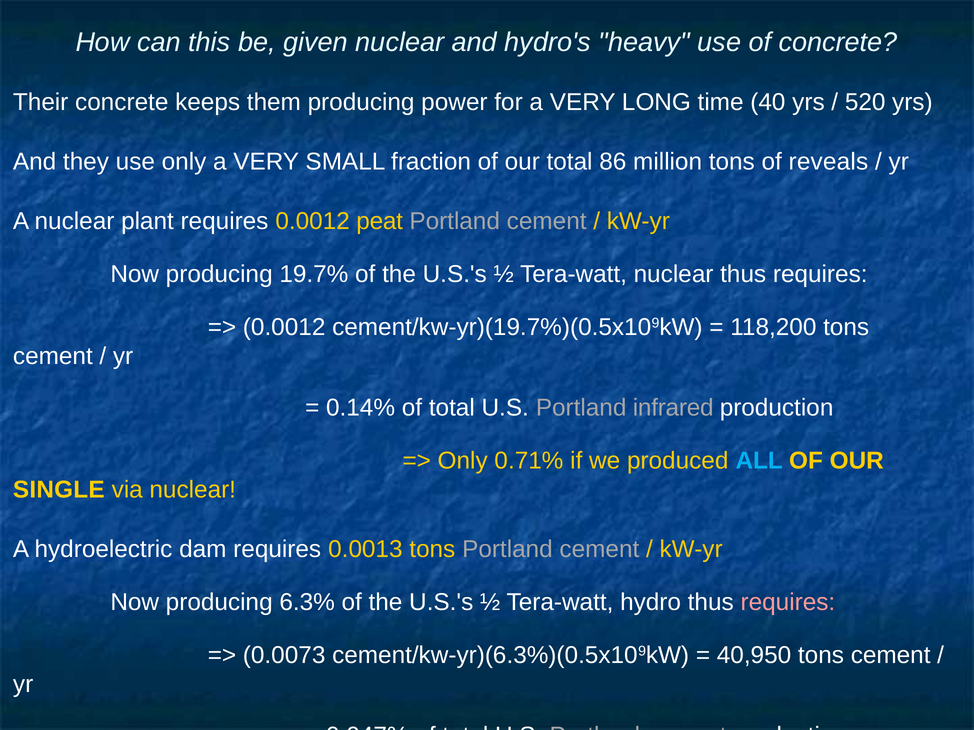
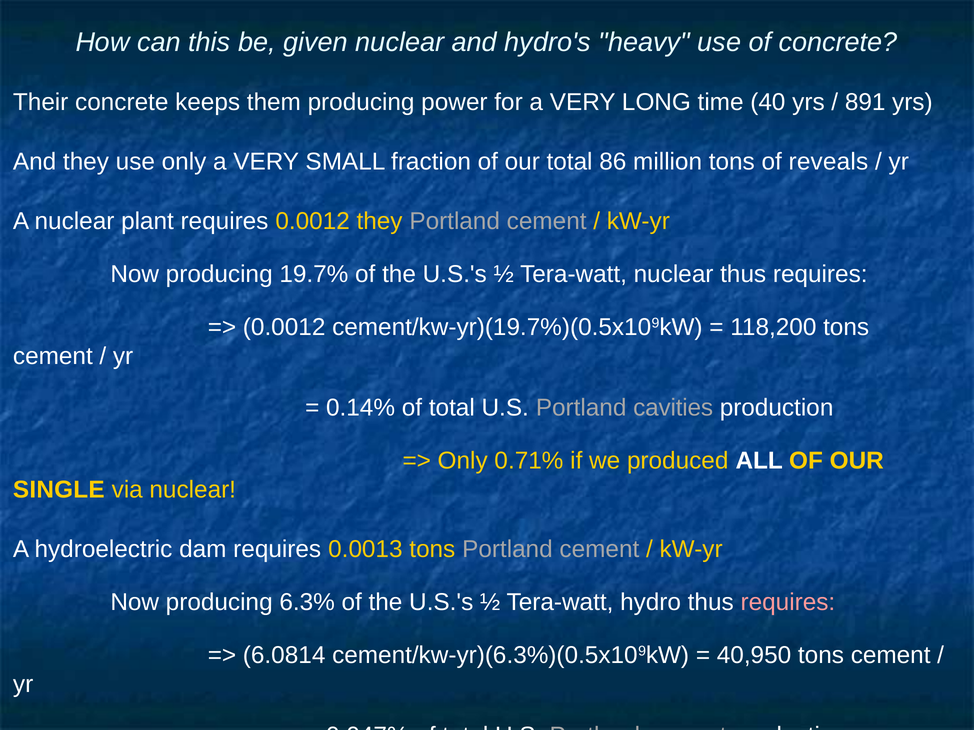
520: 520 -> 891
0.0012 peat: peat -> they
infrared: infrared -> cavities
ALL at (759, 461) colour: light blue -> white
0.0073: 0.0073 -> 6.0814
